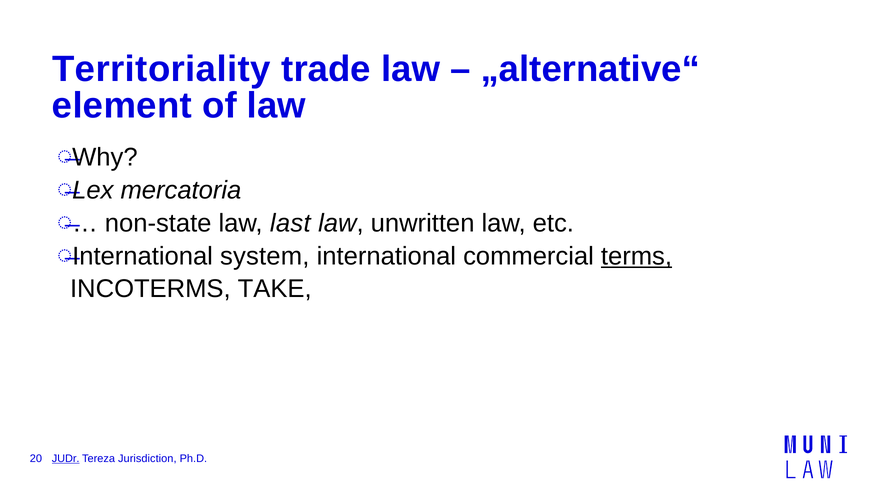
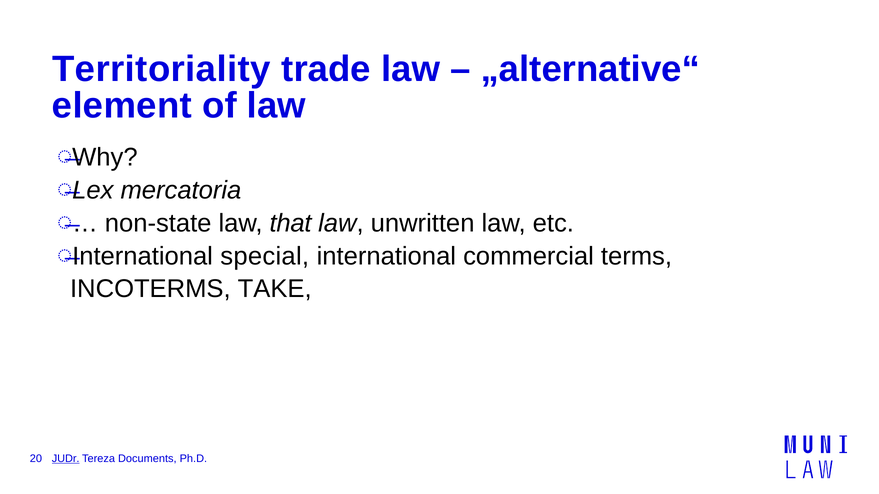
last: last -> that
system: system -> special
terms underline: present -> none
Jurisdiction: Jurisdiction -> Documents
